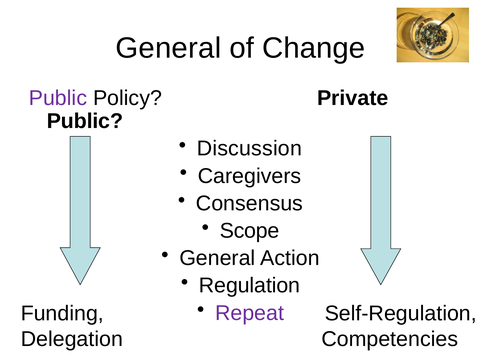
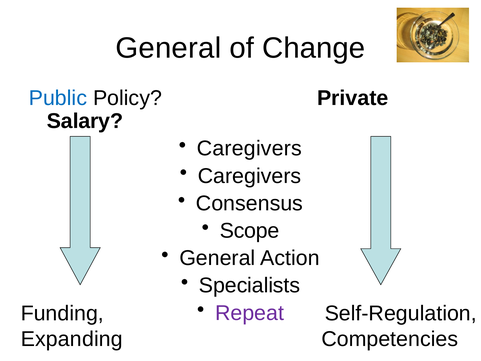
Public at (58, 98) colour: purple -> blue
Public at (85, 121): Public -> Salary
Discussion at (249, 148): Discussion -> Caregivers
Regulation: Regulation -> Specialists
Delegation: Delegation -> Expanding
